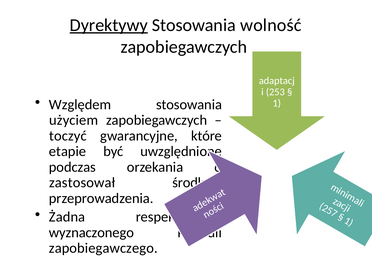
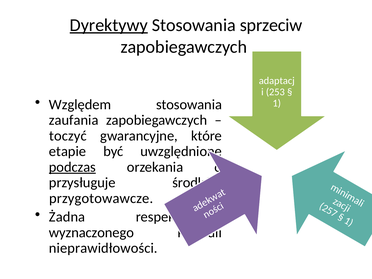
wolność: wolność -> sprzeciw
użyciem: użyciem -> zaufania
podczas underline: none -> present
zastosował: zastosował -> przysługuje
przeprowadzenia: przeprowadzenia -> przygotowawcze
zapobiegawczego: zapobiegawczego -> nieprawidłowości
